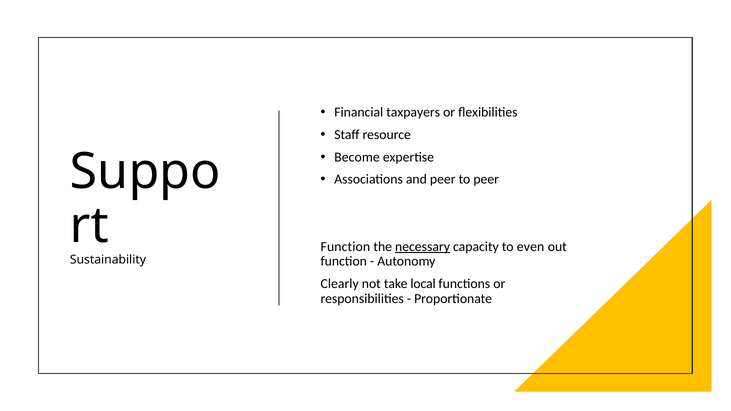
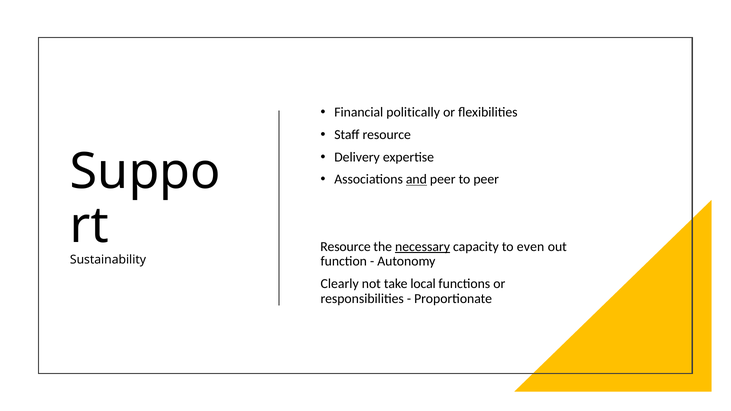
taxpayers: taxpayers -> politically
Become: Become -> Delivery
and underline: none -> present
Function at (345, 247): Function -> Resource
